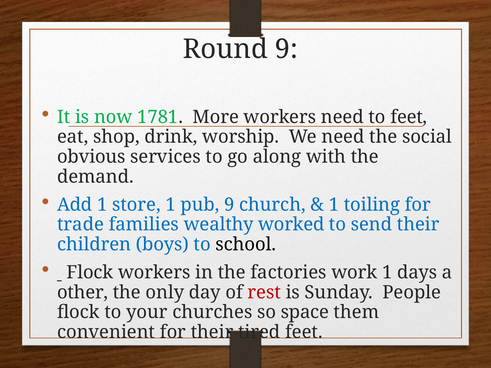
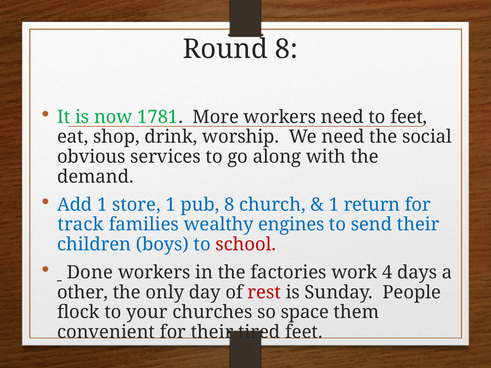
Round 9: 9 -> 8
pub 9: 9 -> 8
toiling: toiling -> return
trade: trade -> track
worked: worked -> engines
school colour: black -> red
Flock at (90, 273): Flock -> Done
work 1: 1 -> 4
